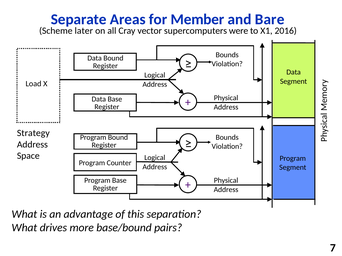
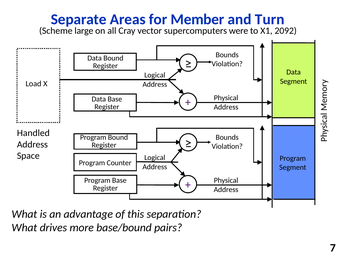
Bare: Bare -> Turn
later: later -> large
2016: 2016 -> 2092
Strategy: Strategy -> Handled
